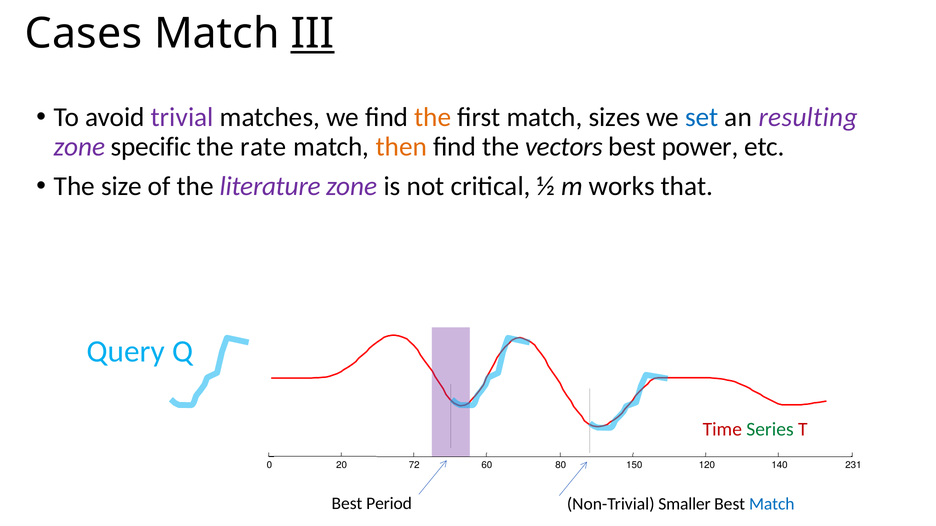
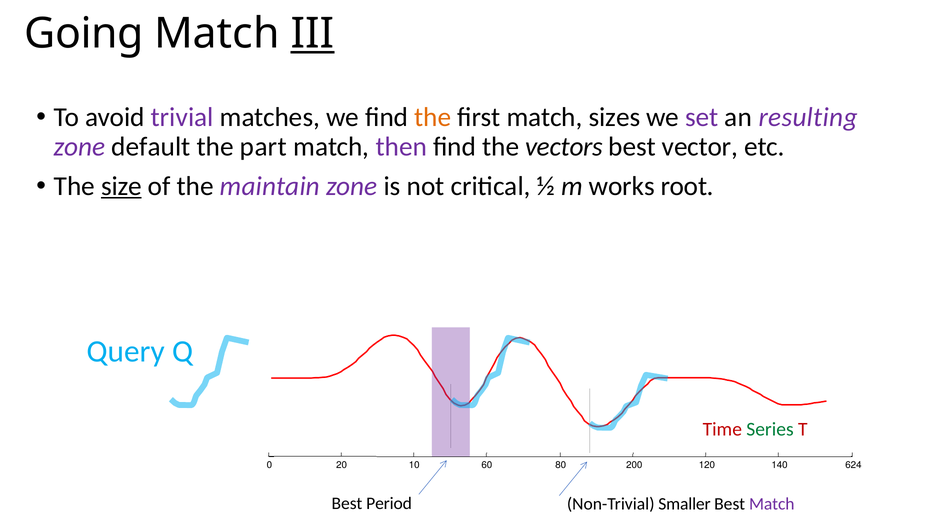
Cases: Cases -> Going
set colour: blue -> purple
specific: specific -> default
rate: rate -> part
then colour: orange -> purple
power: power -> vector
size underline: none -> present
literature: literature -> maintain
that: that -> root
72: 72 -> 10
150: 150 -> 200
231: 231 -> 624
Match at (772, 505) colour: blue -> purple
